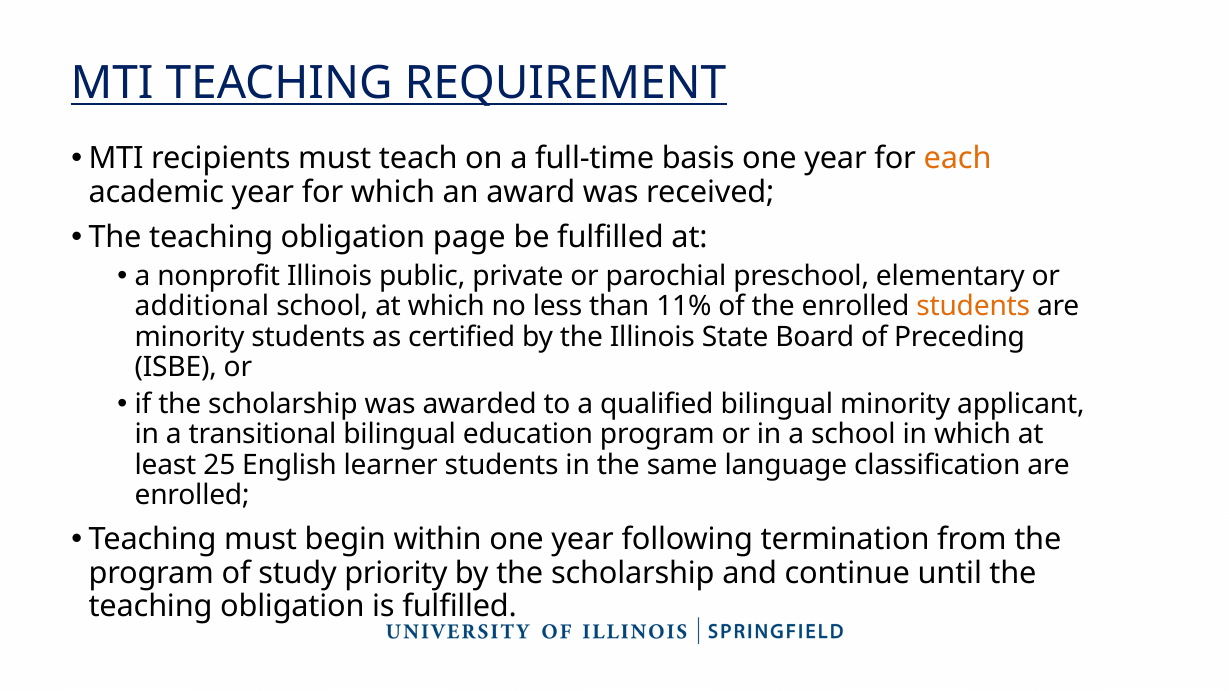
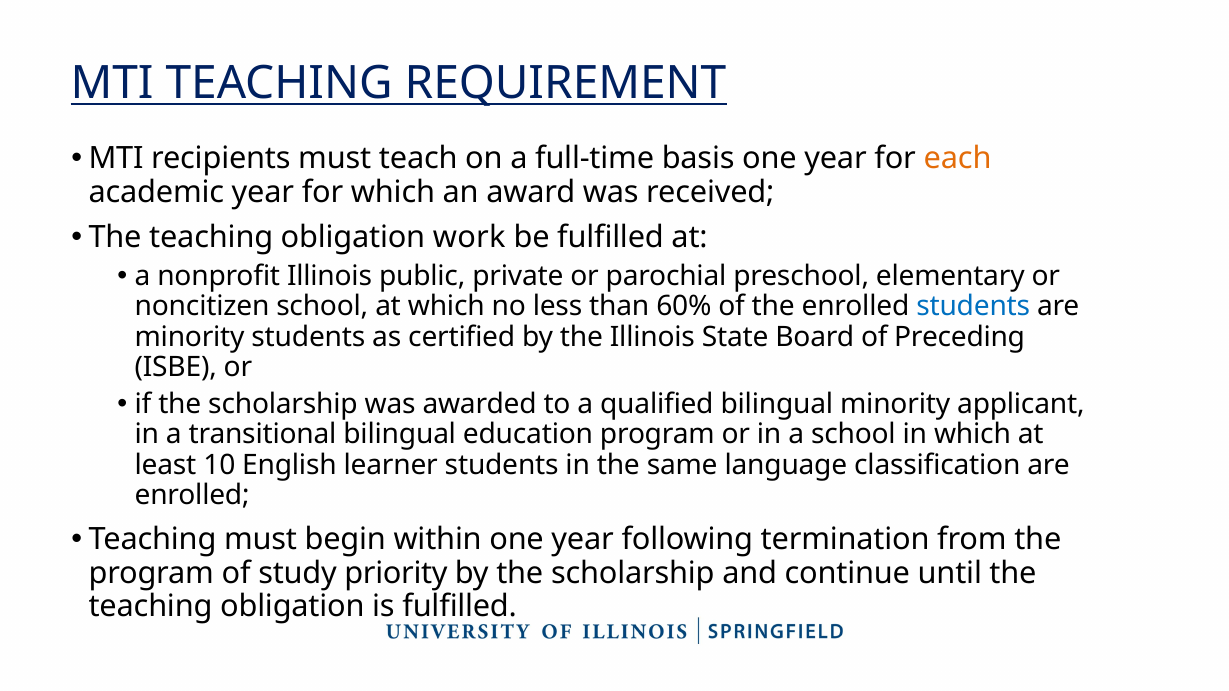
page: page -> work
additional: additional -> noncitizen
11%: 11% -> 60%
students at (973, 306) colour: orange -> blue
25: 25 -> 10
